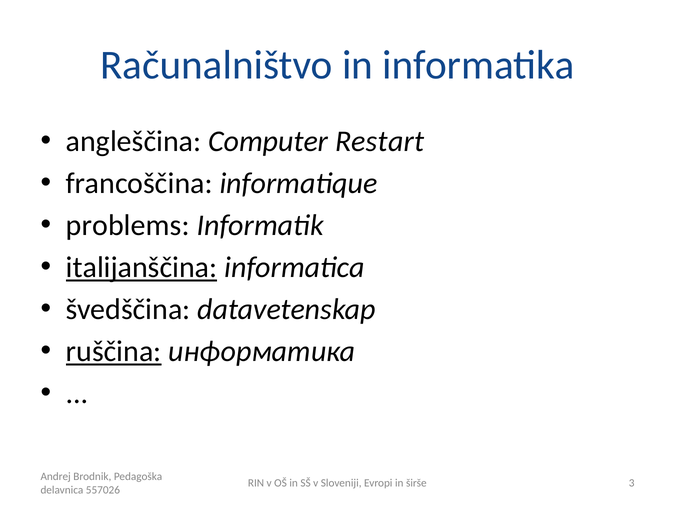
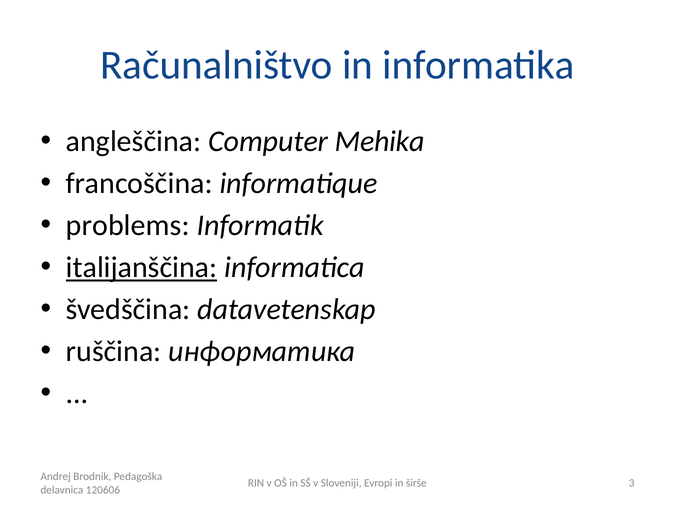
Restart: Restart -> Mehika
ruščina underline: present -> none
557026: 557026 -> 120606
